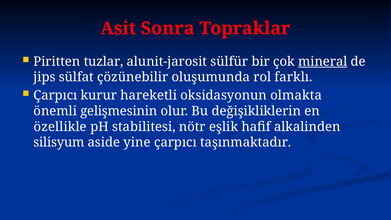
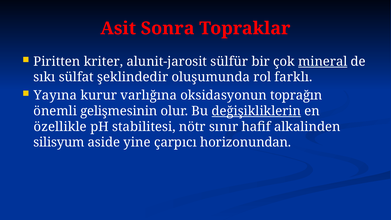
tuzlar: tuzlar -> kriter
jips: jips -> sıkı
çözünebilir: çözünebilir -> şeklindedir
Çarpıcı at (55, 95): Çarpıcı -> Yayına
hareketli: hareketli -> varlığına
olmakta: olmakta -> toprağın
değişikliklerin underline: none -> present
eşlik: eşlik -> sınır
taşınmaktadır: taşınmaktadır -> horizonundan
